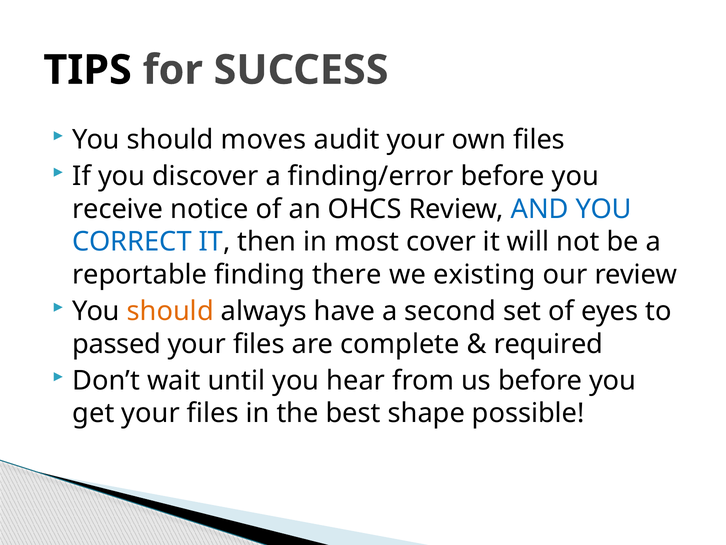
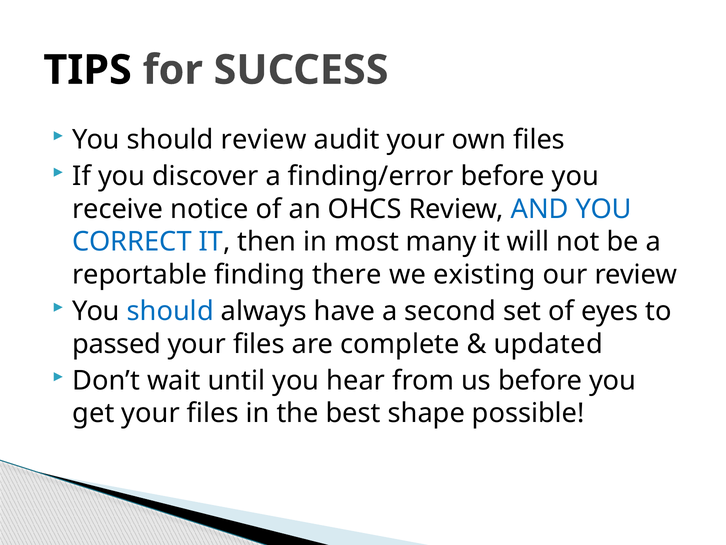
should moves: moves -> review
cover: cover -> many
should at (170, 311) colour: orange -> blue
required: required -> updated
